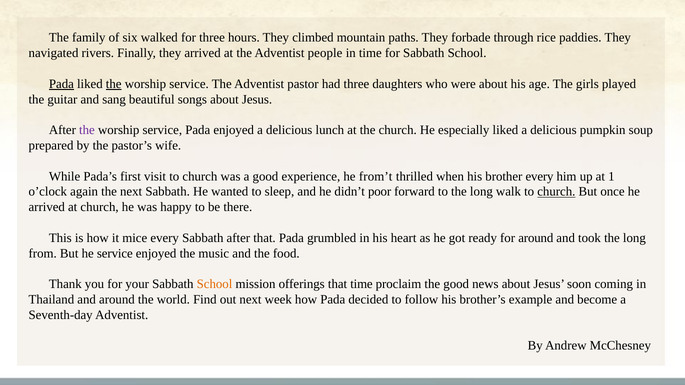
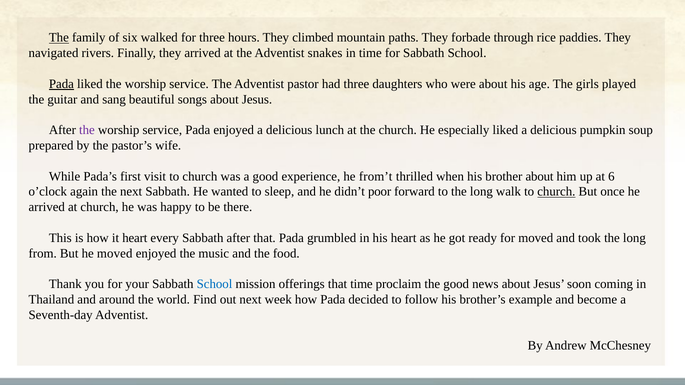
The at (59, 38) underline: none -> present
people: people -> snakes
the at (114, 84) underline: present -> none
brother every: every -> about
1: 1 -> 6
it mice: mice -> heart
for around: around -> moved
he service: service -> moved
School at (215, 284) colour: orange -> blue
